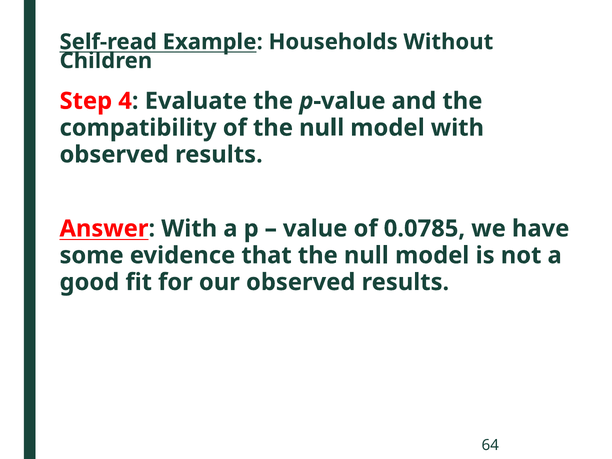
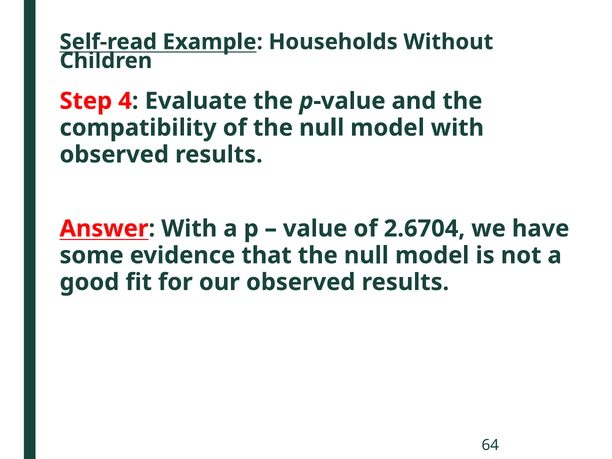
0.0785: 0.0785 -> 2.6704
